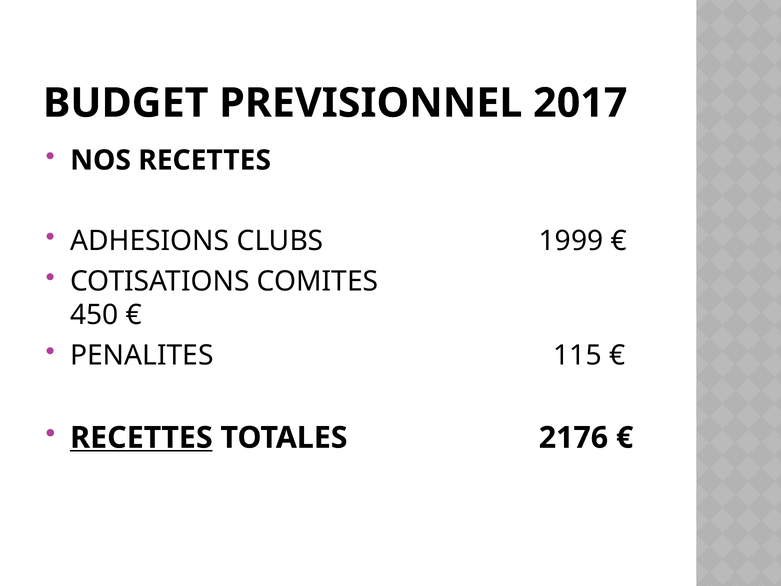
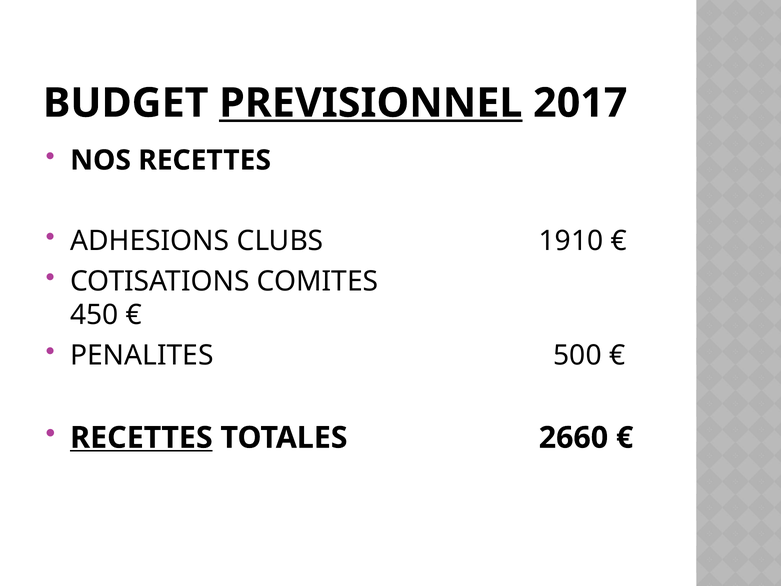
PREVISIONNEL underline: none -> present
1999: 1999 -> 1910
115: 115 -> 500
2176: 2176 -> 2660
